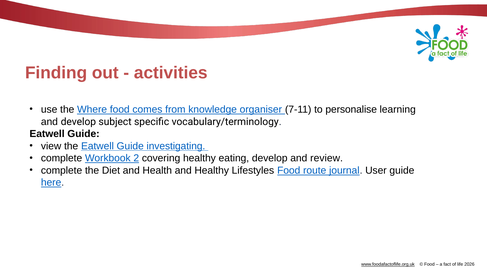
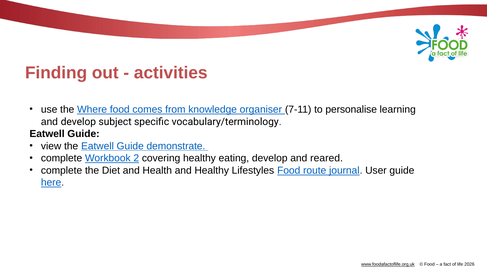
investigating: investigating -> demonstrate
review: review -> reared
